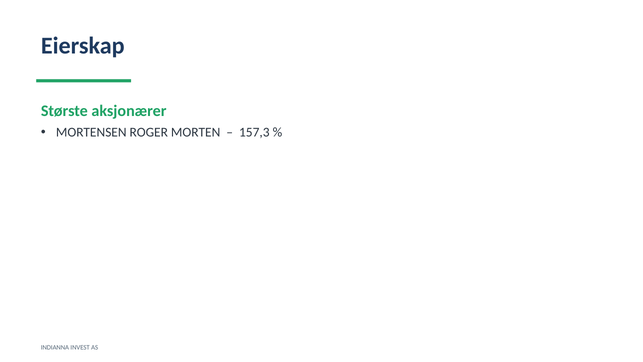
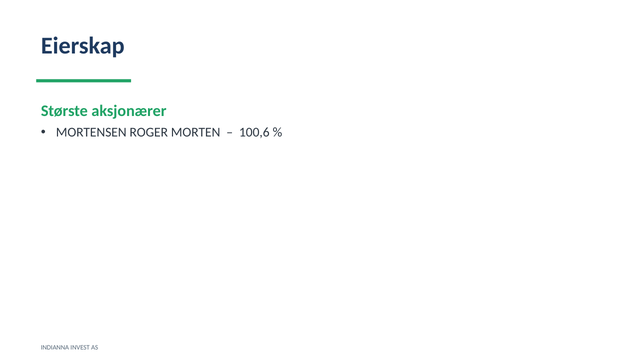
157,3: 157,3 -> 100,6
